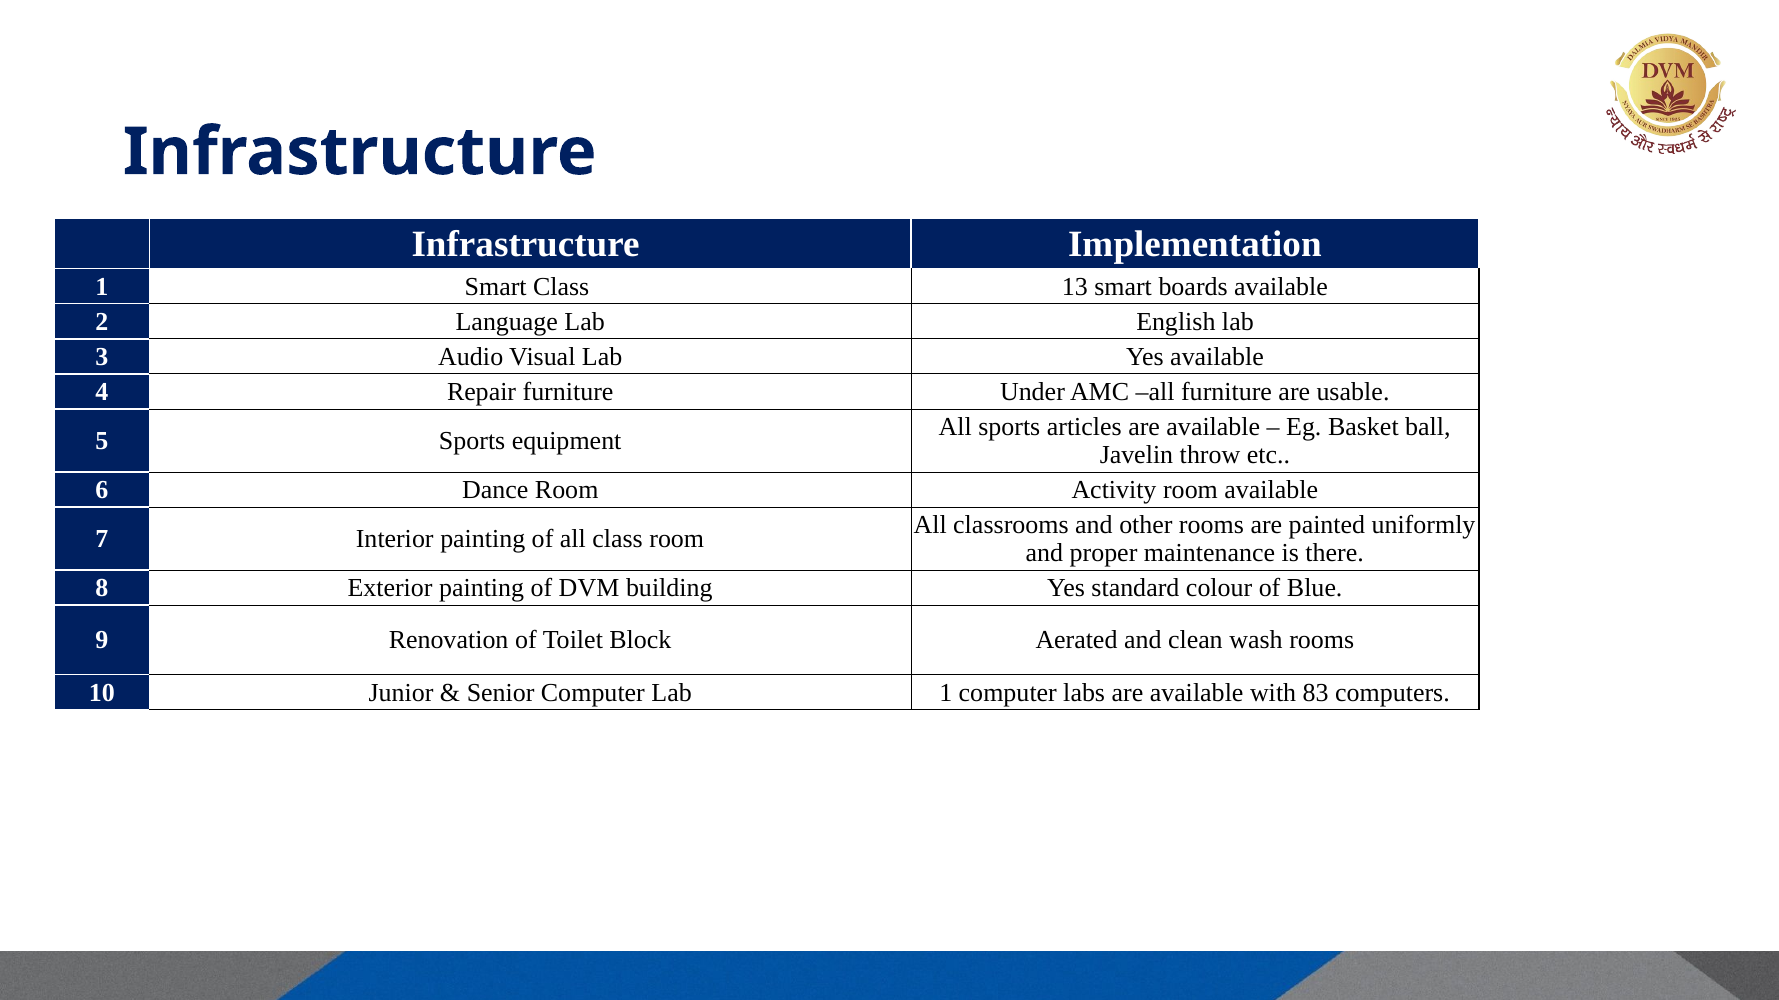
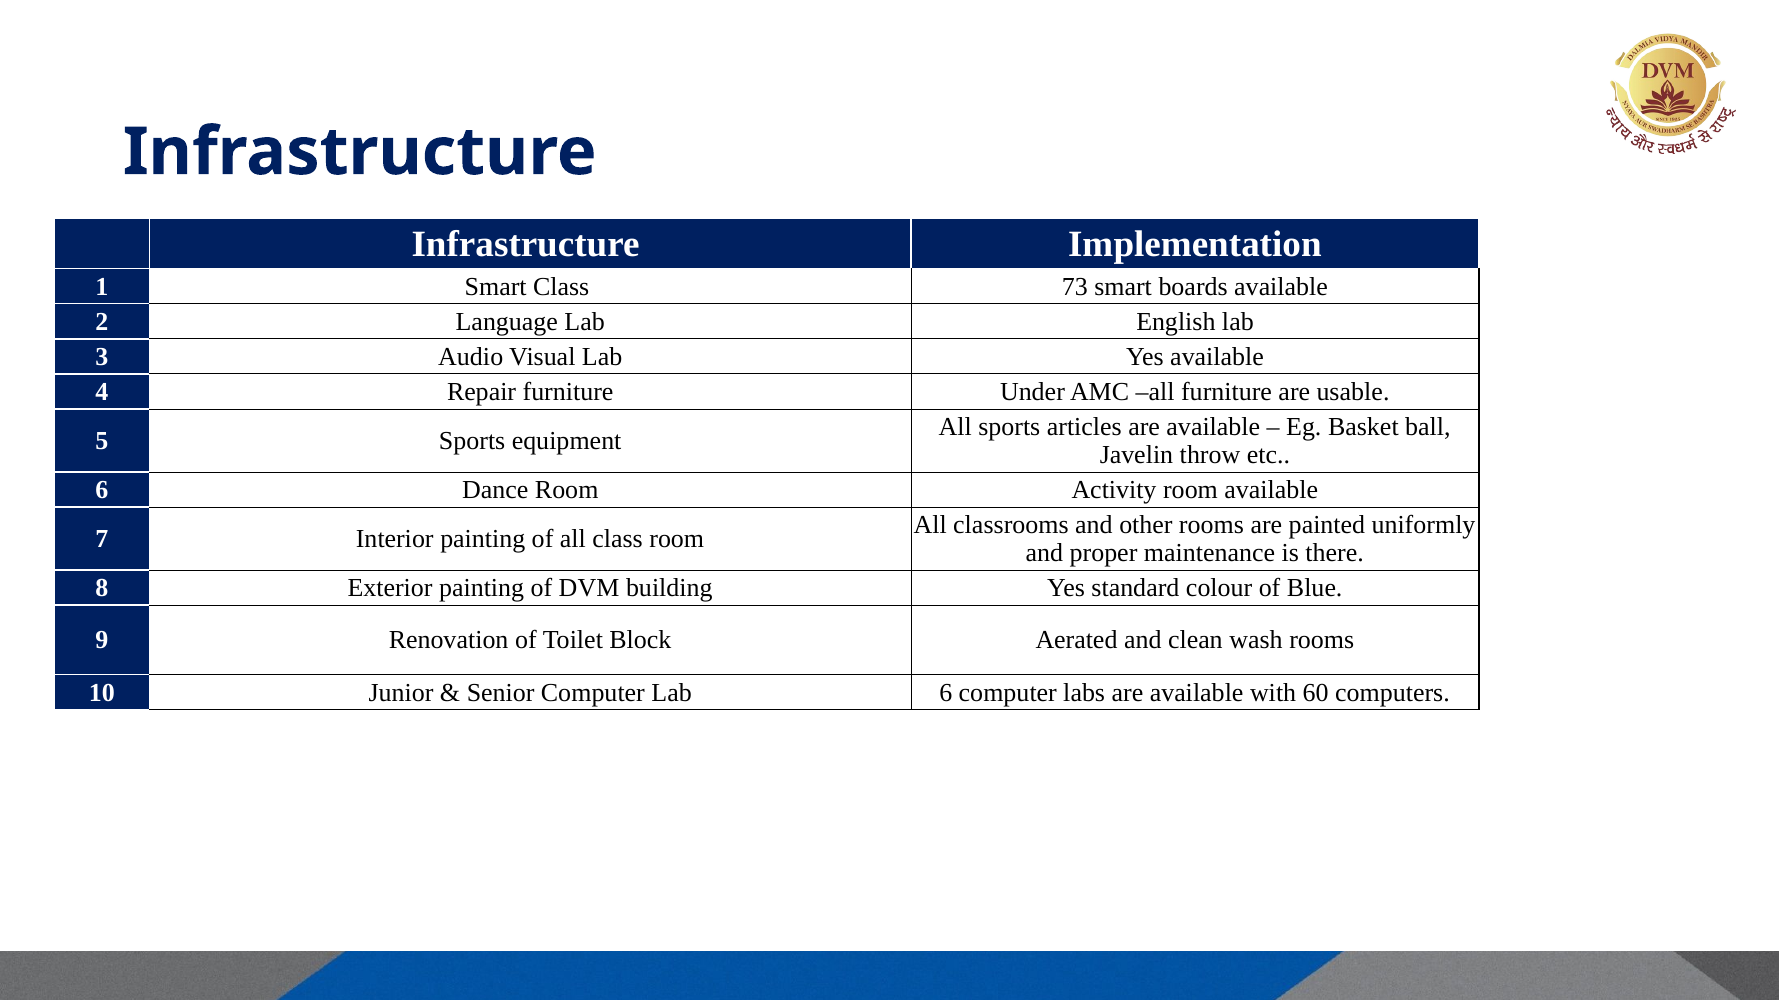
13: 13 -> 73
Lab 1: 1 -> 6
83: 83 -> 60
